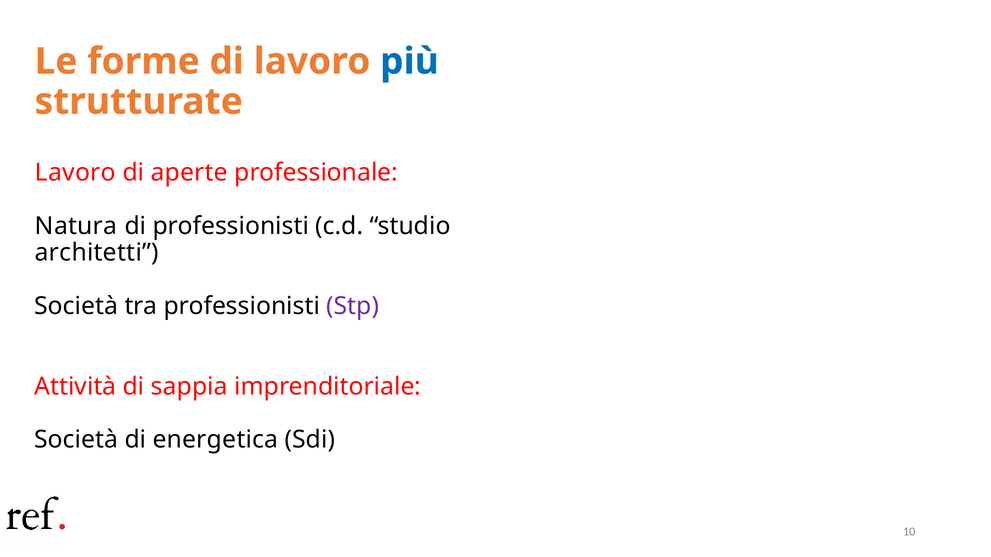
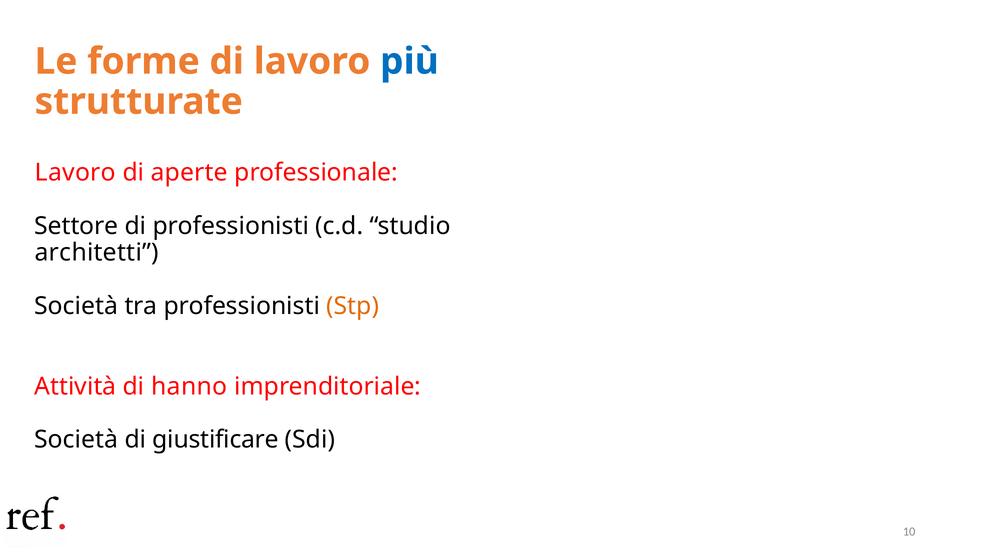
Natura: Natura -> Settore
Stp colour: purple -> orange
sappia: sappia -> hanno
energetica: energetica -> giustificare
